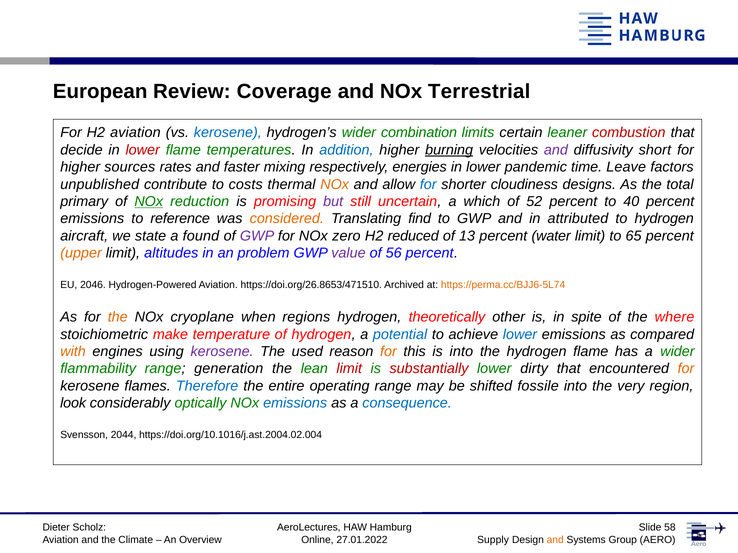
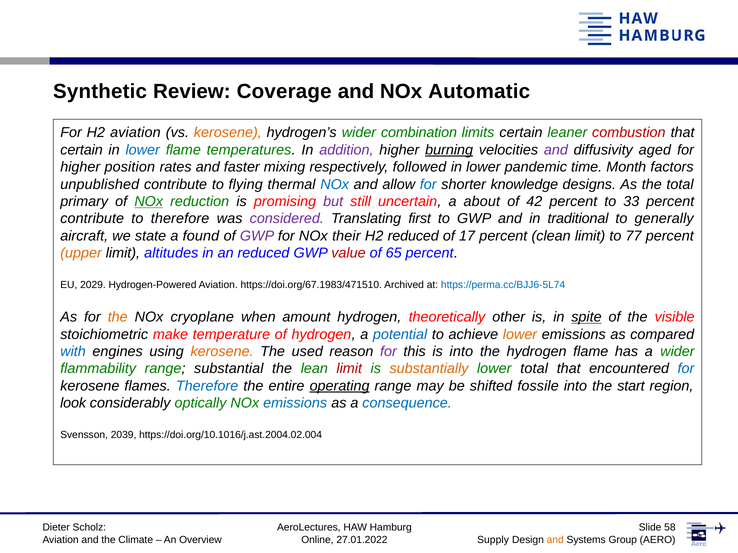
European: European -> Synthetic
Terrestrial: Terrestrial -> Automatic
kerosene at (228, 133) colour: blue -> orange
decide at (81, 150): decide -> certain
lower at (143, 150) colour: red -> blue
addition colour: blue -> purple
short: short -> aged
sources: sources -> position
energies: energies -> followed
Leave: Leave -> Month
costs: costs -> flying
NOx at (335, 184) colour: orange -> blue
cloudiness: cloudiness -> knowledge
which: which -> about
52: 52 -> 42
40: 40 -> 33
emissions at (92, 219): emissions -> contribute
to reference: reference -> therefore
considered colour: orange -> purple
find: find -> first
attributed: attributed -> traditional
to hydrogen: hydrogen -> generally
zero: zero -> their
13: 13 -> 17
water: water -> clean
65: 65 -> 77
an problem: problem -> reduced
value colour: purple -> red
56: 56 -> 65
2046: 2046 -> 2029
https://doi.org/26.8653/471510: https://doi.org/26.8653/471510 -> https://doi.org/67.1983/471510
https://perma.cc/BJJ6-5L74 colour: orange -> blue
regions: regions -> amount
spite underline: none -> present
where: where -> visible
lower at (520, 335) colour: blue -> orange
with colour: orange -> blue
kerosene at (222, 352) colour: purple -> orange
for at (388, 352) colour: orange -> purple
generation: generation -> substantial
substantially colour: red -> orange
lower dirty: dirty -> total
for at (686, 369) colour: orange -> blue
operating underline: none -> present
very: very -> start
2044: 2044 -> 2039
